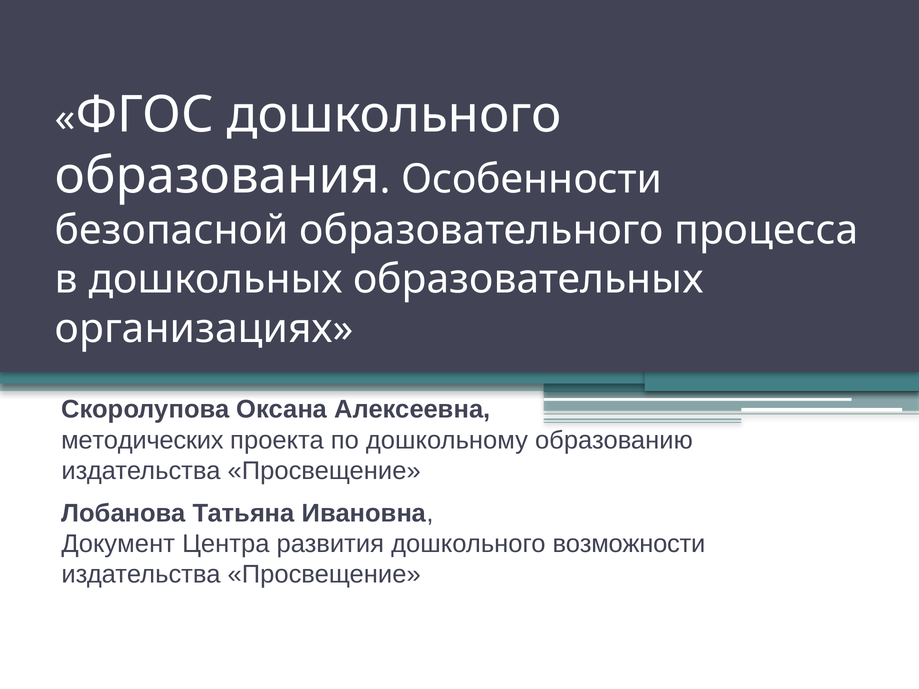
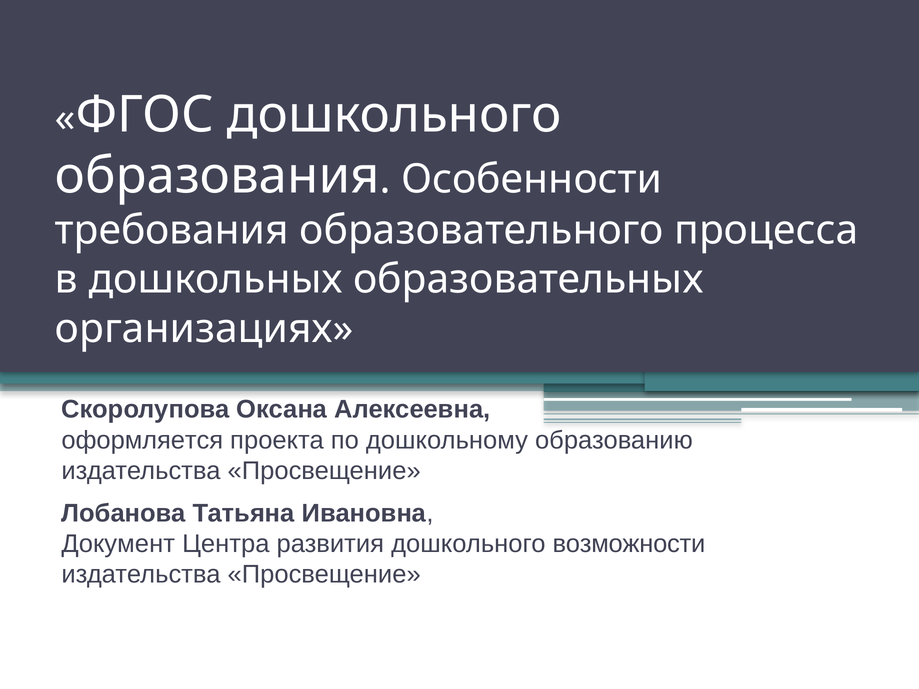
безопасной: безопасной -> требования
методических: методических -> оформляется
